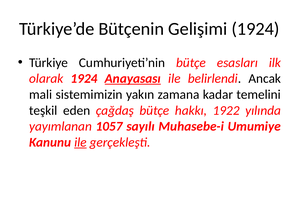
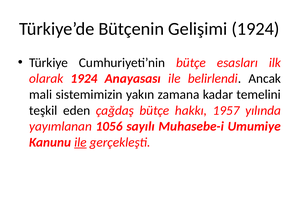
Anayasası underline: present -> none
1922: 1922 -> 1957
1057: 1057 -> 1056
